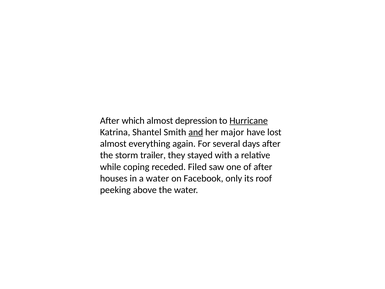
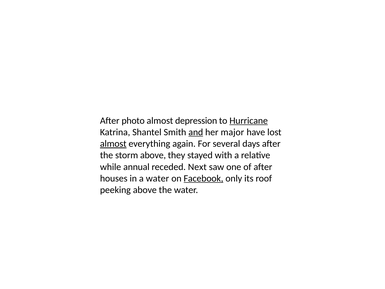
which: which -> photo
almost at (113, 144) underline: none -> present
storm trailer: trailer -> above
coping: coping -> annual
Filed: Filed -> Next
Facebook underline: none -> present
